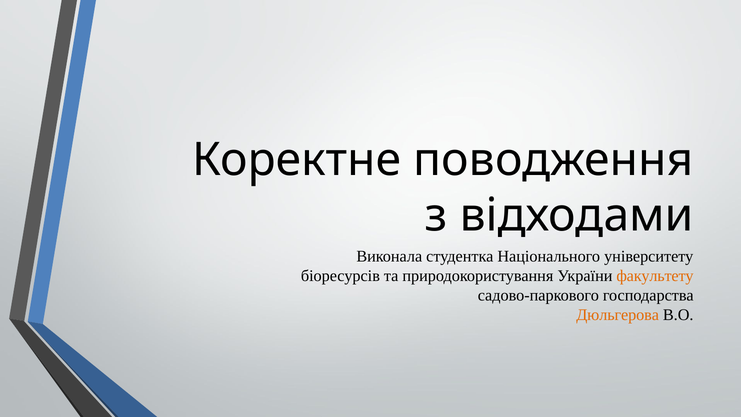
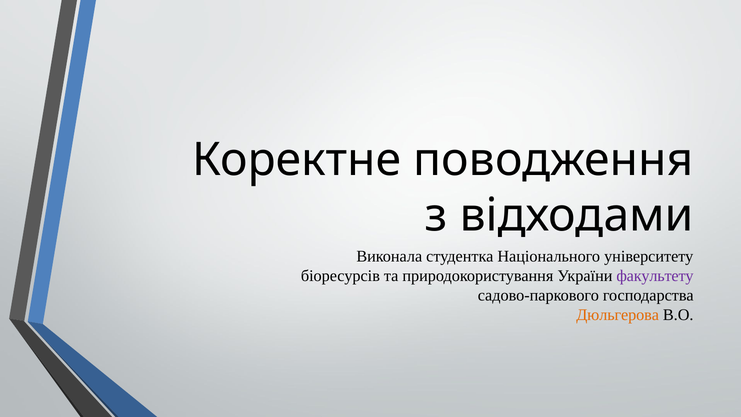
факультету colour: orange -> purple
